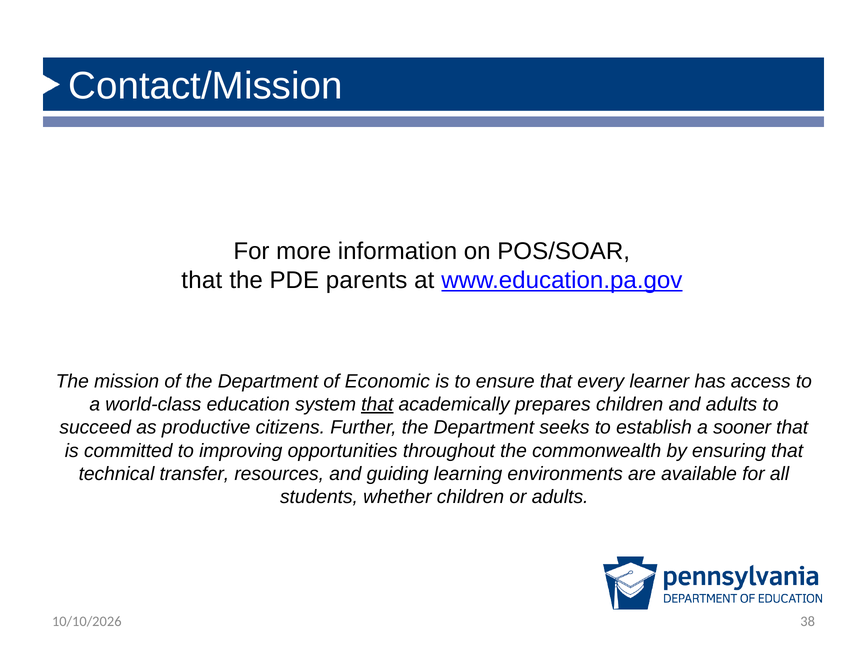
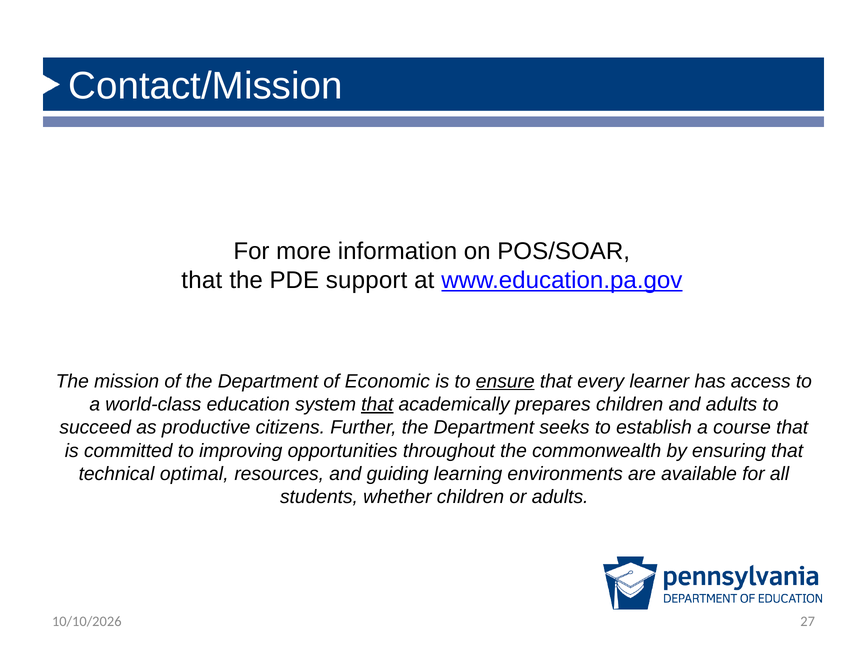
parents: parents -> support
ensure underline: none -> present
sooner: sooner -> course
transfer: transfer -> optimal
38: 38 -> 27
